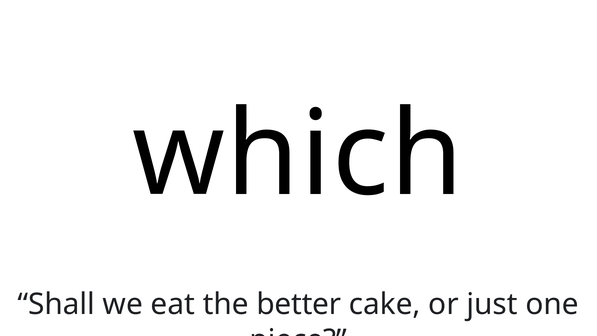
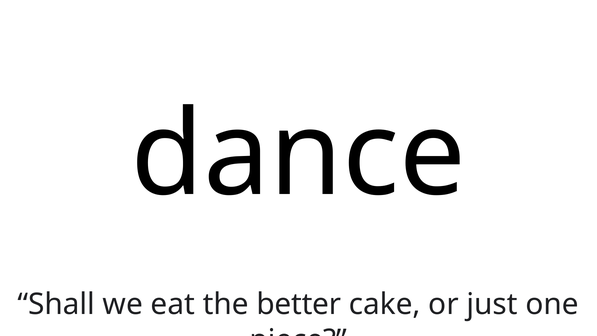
which: which -> dance
